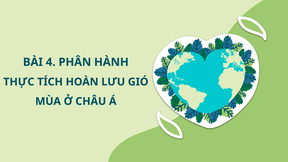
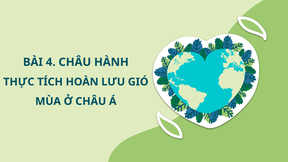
4 PHÂN: PHÂN -> CHÂU
